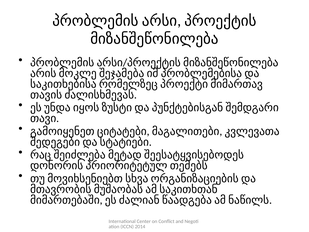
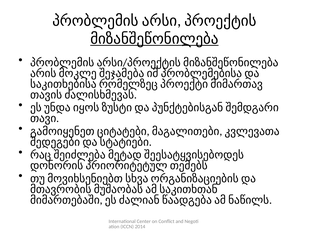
მიზანშეწონილება underline: none -> present
